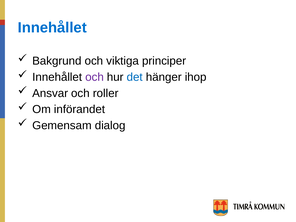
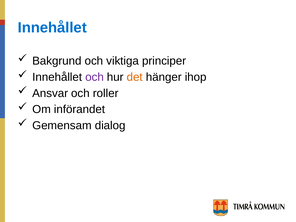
det colour: blue -> orange
